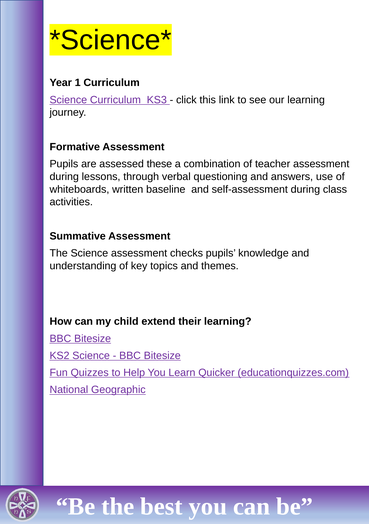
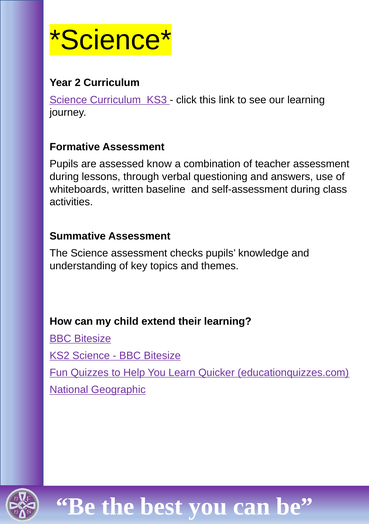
1: 1 -> 2
these: these -> know
